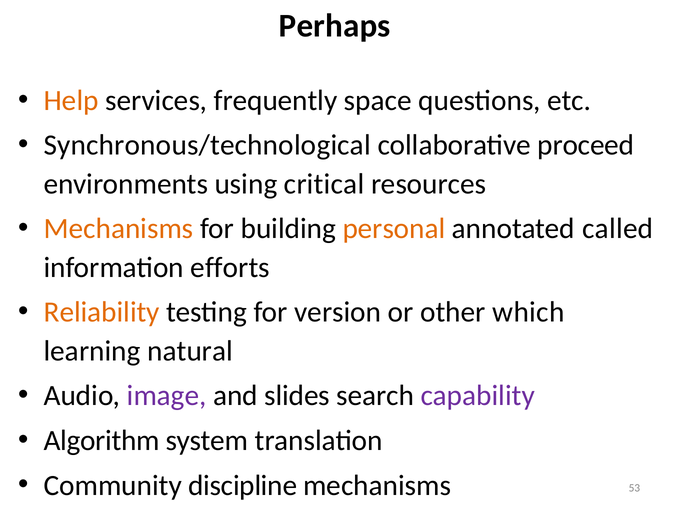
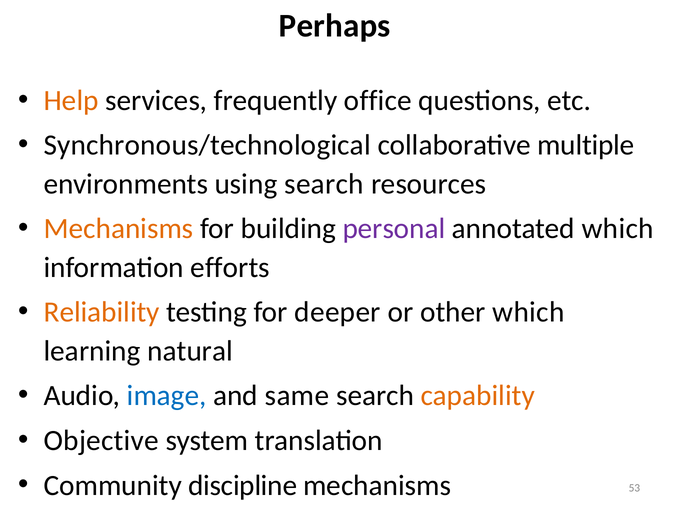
space: space -> office
proceed: proceed -> multiple
using critical: critical -> search
personal colour: orange -> purple
annotated called: called -> which
version: version -> deeper
image colour: purple -> blue
slides: slides -> same
capability colour: purple -> orange
Algorithm: Algorithm -> Objective
